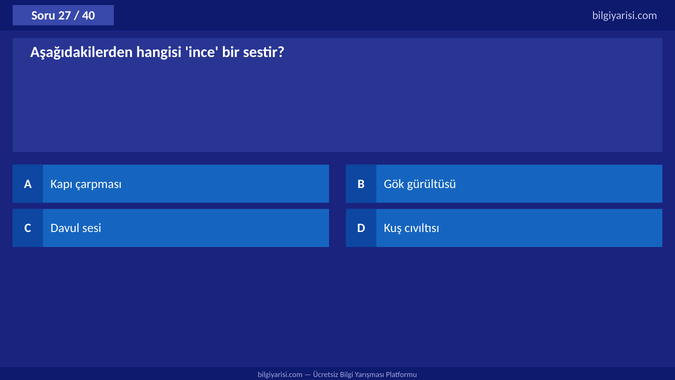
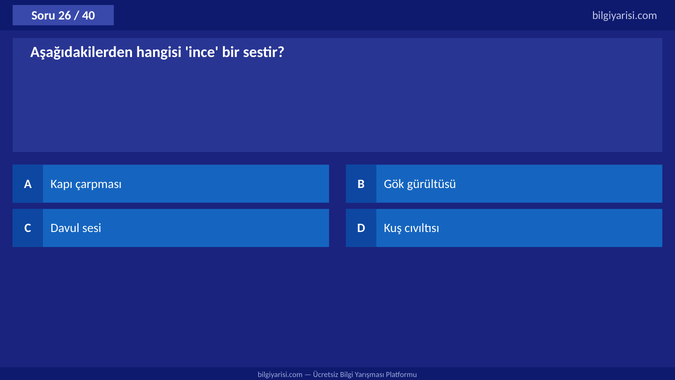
27: 27 -> 26
